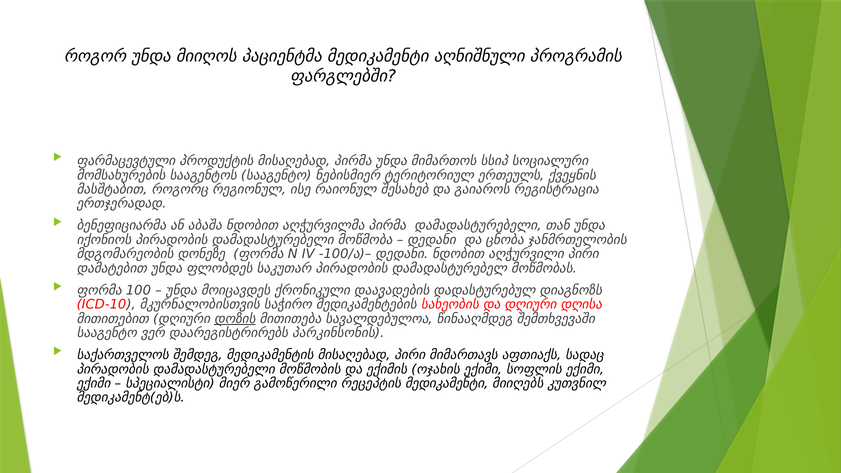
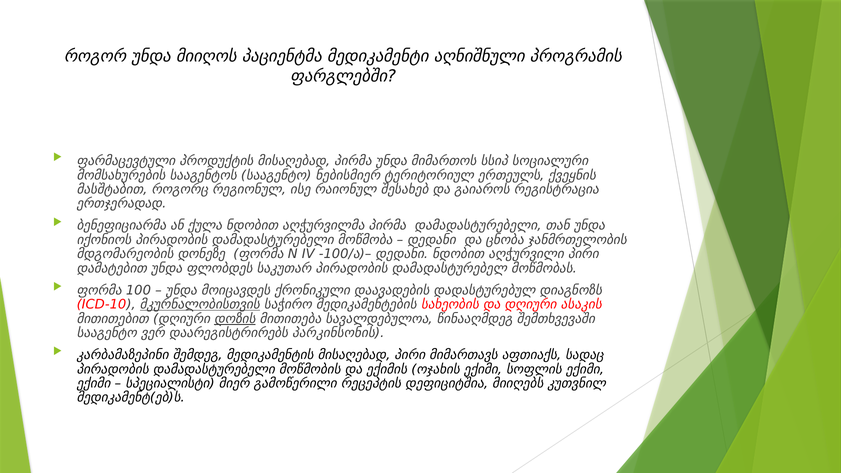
აბაშა: აბაშა -> ქულა
მკურნალობისთვის underline: none -> present
დღისა: დღისა -> ასაკის
საქართველოს: საქართველოს -> კარბამაზეპინი
რეცეპტის მედიკამენტი: მედიკამენტი -> დეფიციტშია
